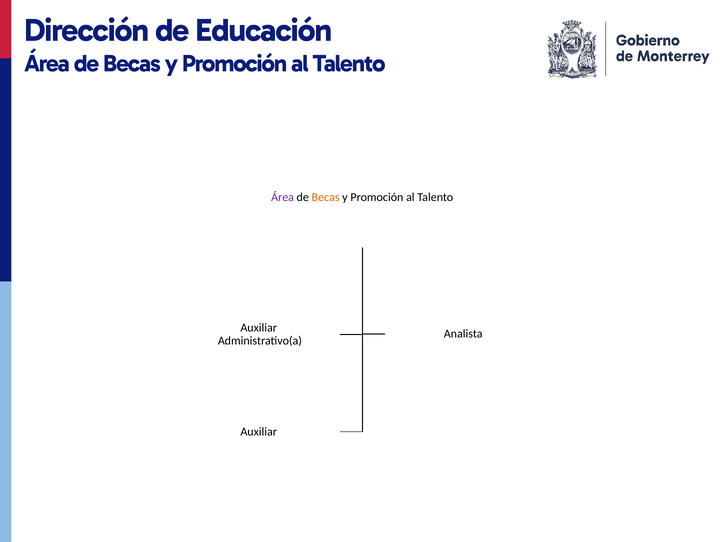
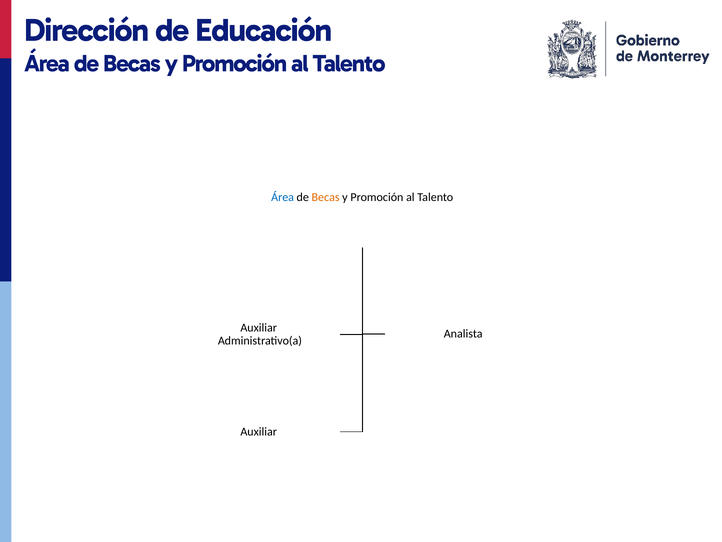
Área at (283, 197) colour: purple -> blue
